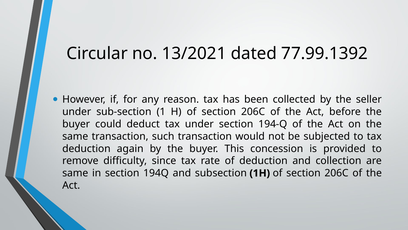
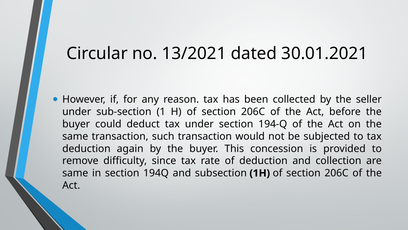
77.99.1392: 77.99.1392 -> 30.01.2021
